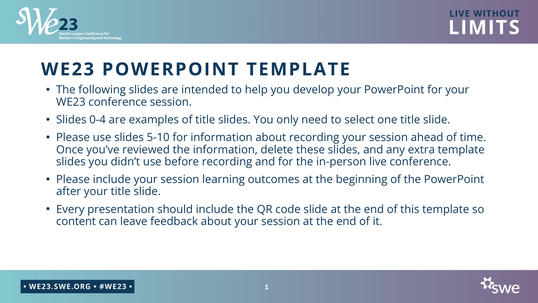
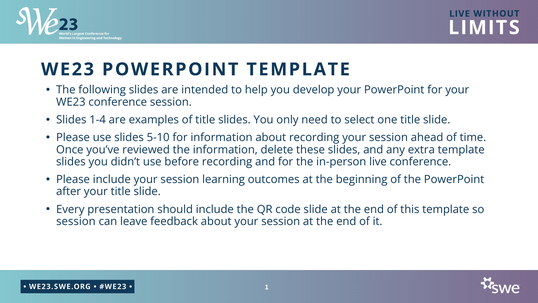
0-4: 0-4 -> 1-4
content at (76, 221): content -> session
